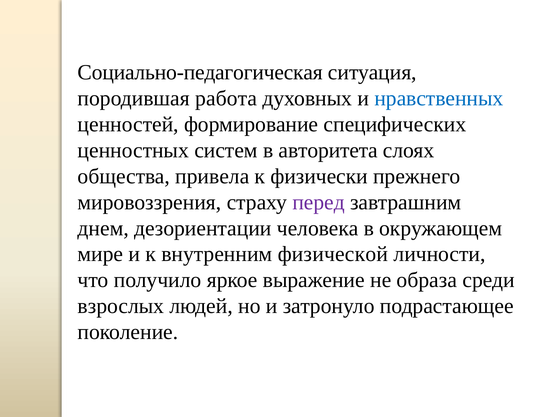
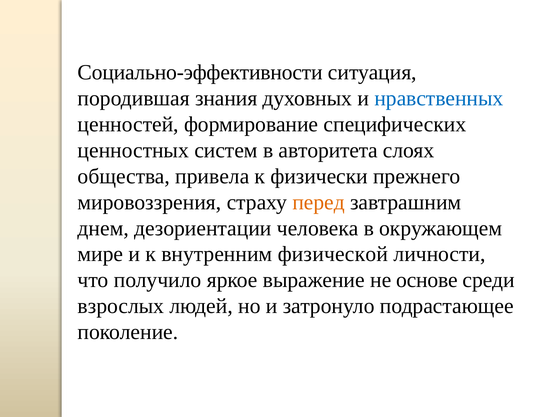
Социально-педагогическая: Социально-педагогическая -> Социально-эффективности
работа: работа -> знания
перед colour: purple -> orange
образа: образа -> основе
